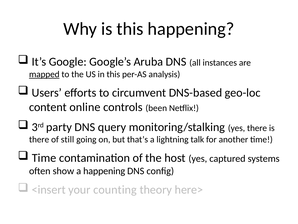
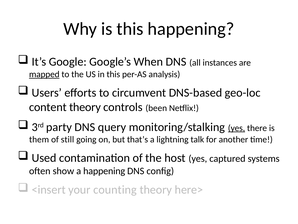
Aruba: Aruba -> When
content online: online -> theory
yes at (236, 128) underline: none -> present
there at (39, 139): there -> them
Time at (44, 158): Time -> Used
